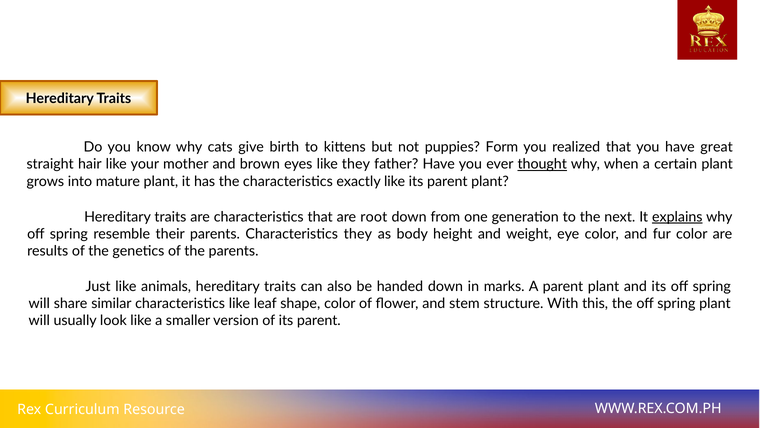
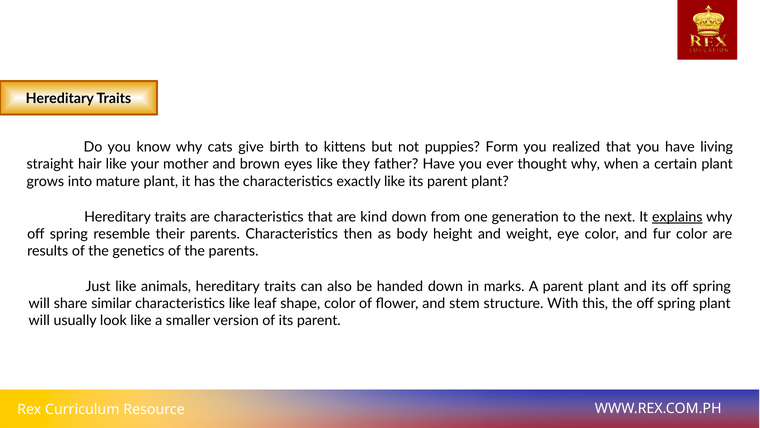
great: great -> living
thought underline: present -> none
root: root -> kind
Characteristics they: they -> then
